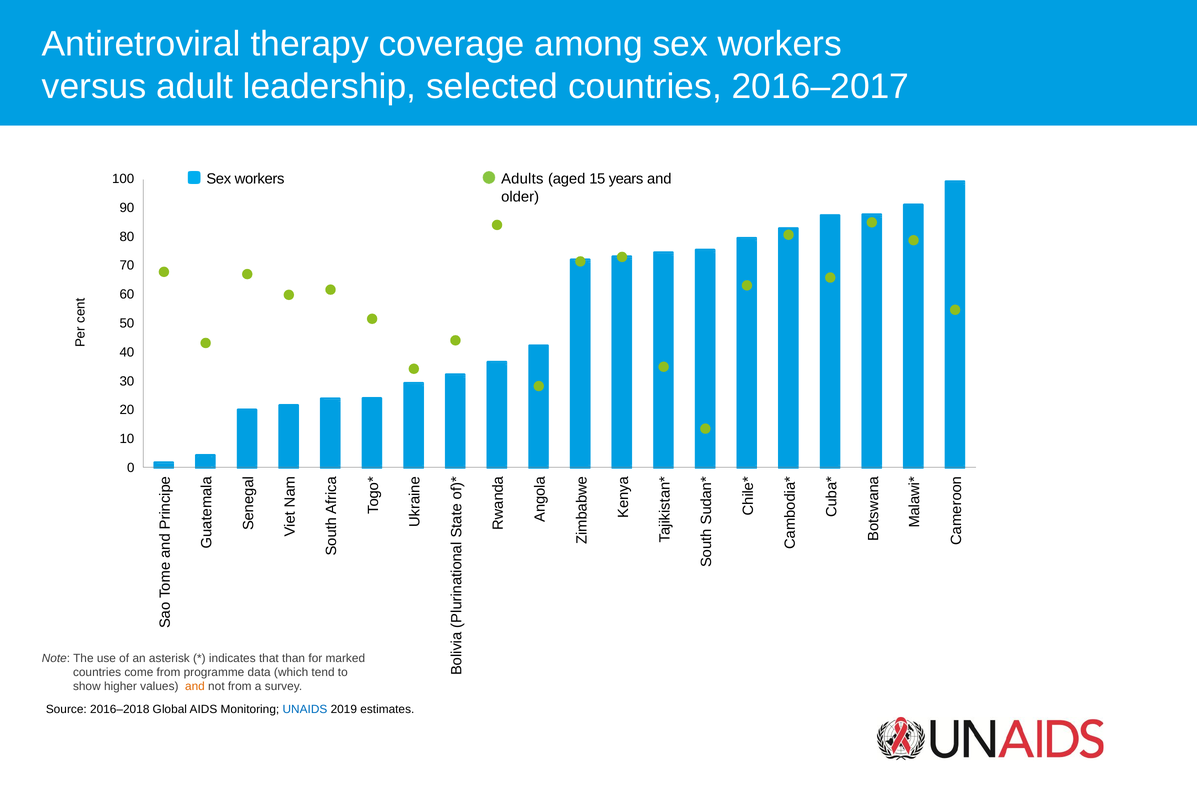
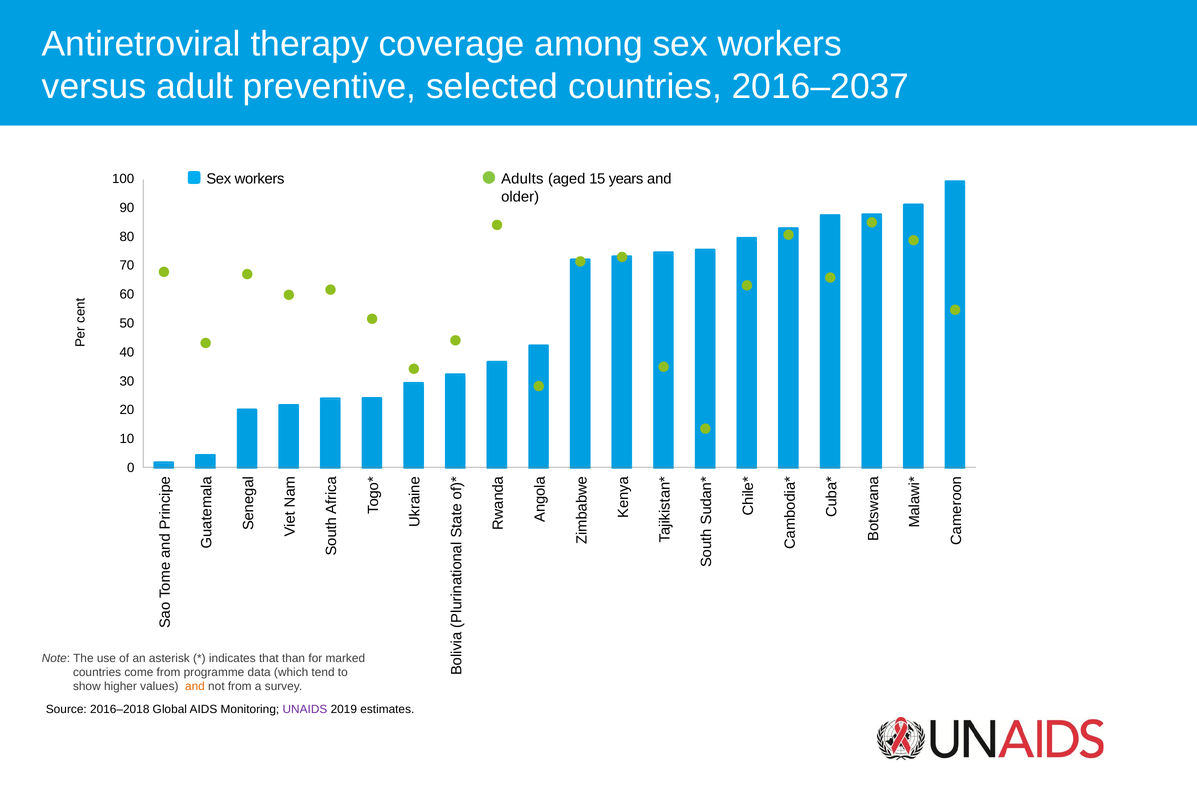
leadership: leadership -> preventive
2016–2017: 2016–2017 -> 2016–2037
UNAIDS colour: blue -> purple
